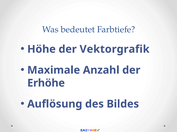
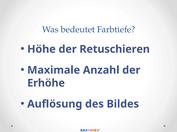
Vektorgrafik: Vektorgrafik -> Retuschieren
